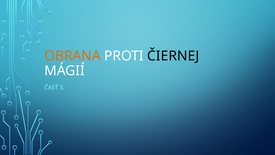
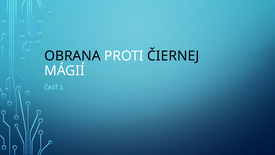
OBRANA colour: orange -> black
